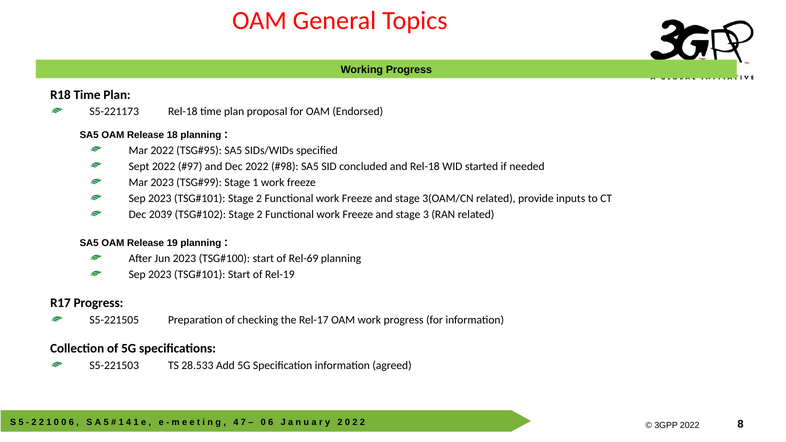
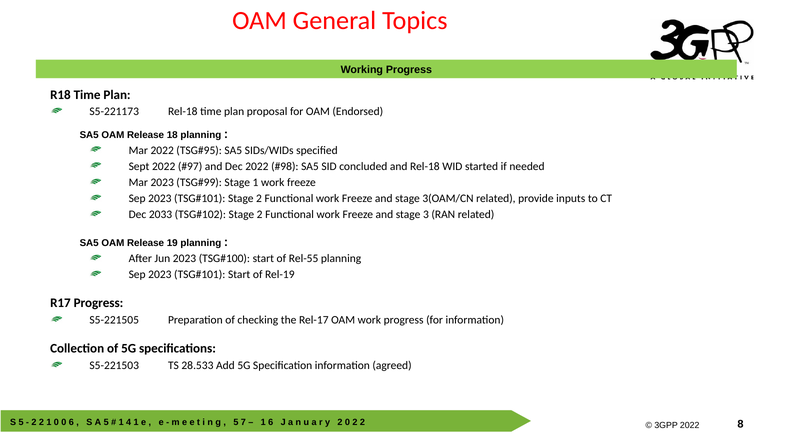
2039: 2039 -> 2033
Rel-69: Rel-69 -> Rel-55
4 at (236, 422): 4 -> 5
0 at (263, 422): 0 -> 1
